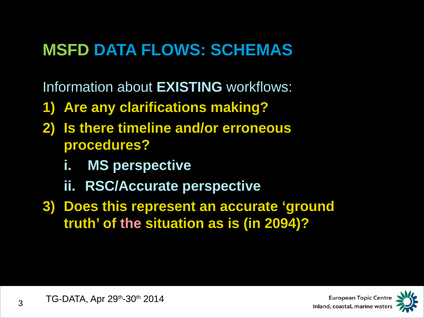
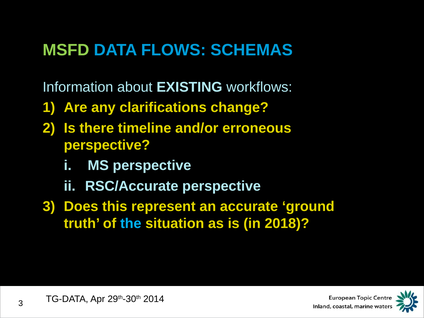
making: making -> change
procedures at (107, 145): procedures -> perspective
the colour: pink -> light blue
2094: 2094 -> 2018
